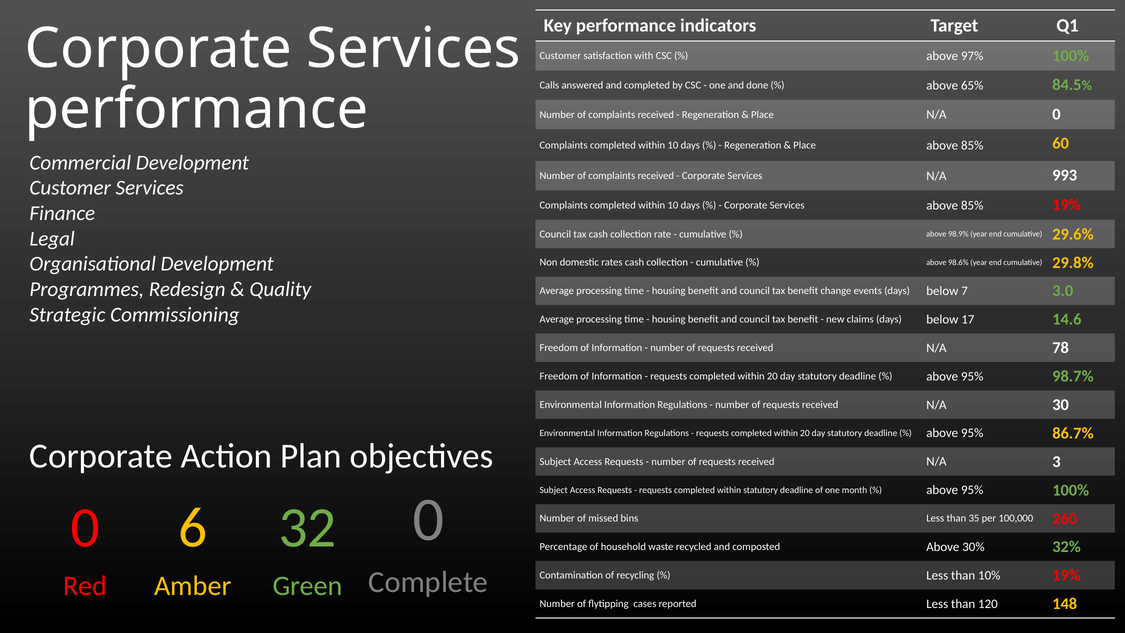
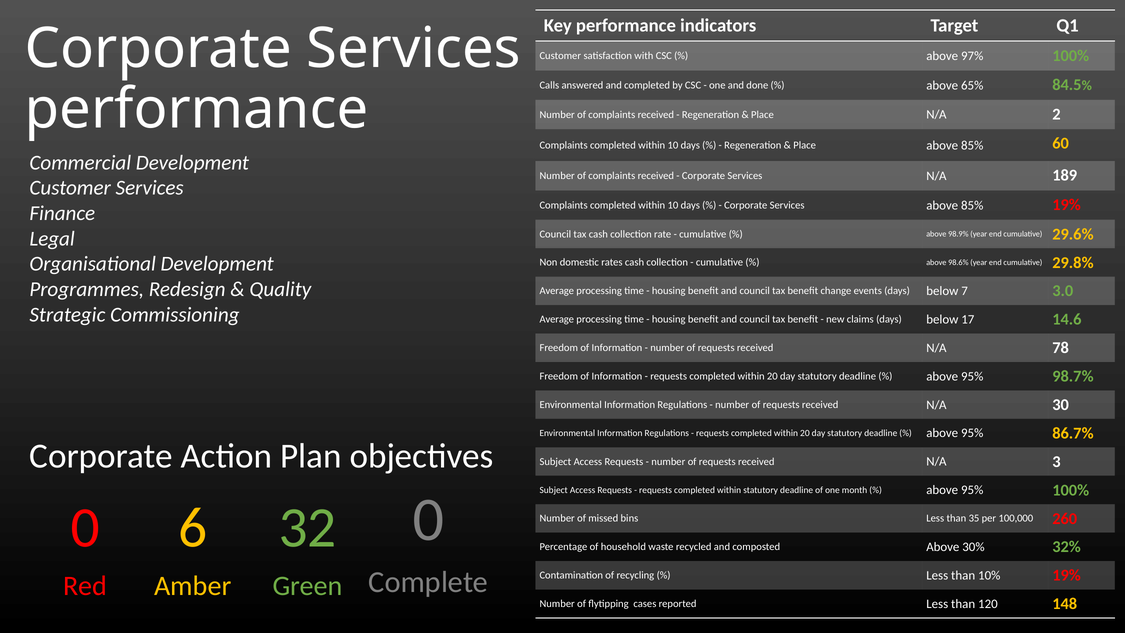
N/A 0: 0 -> 2
993: 993 -> 189
